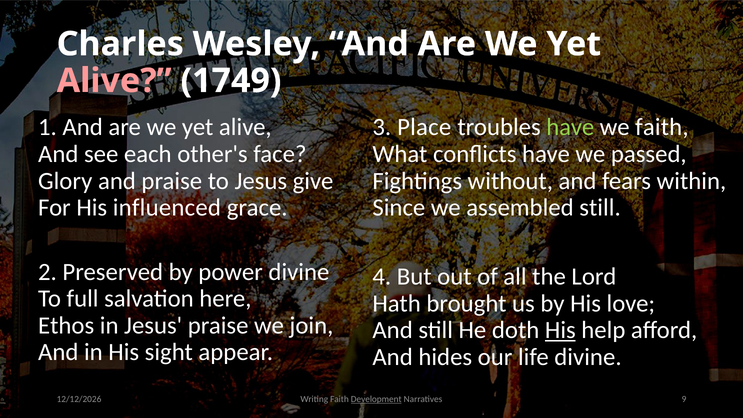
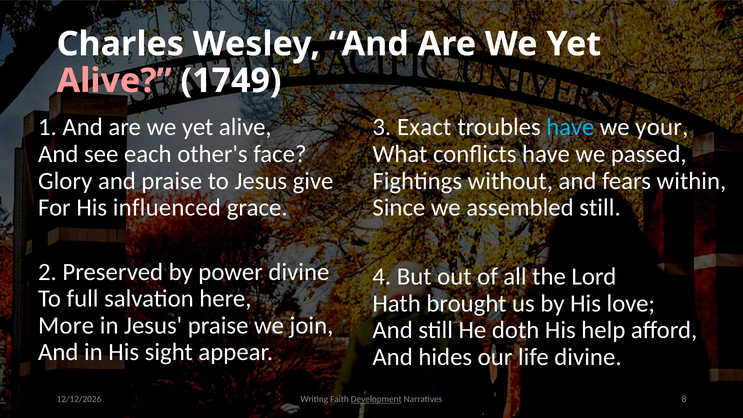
Place: Place -> Exact
have at (570, 127) colour: light green -> light blue
we faith: faith -> your
Ethos: Ethos -> More
His at (560, 330) underline: present -> none
9: 9 -> 8
